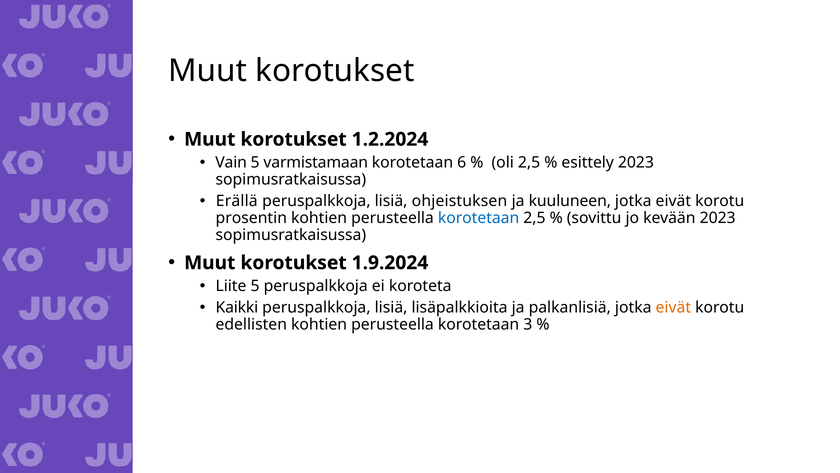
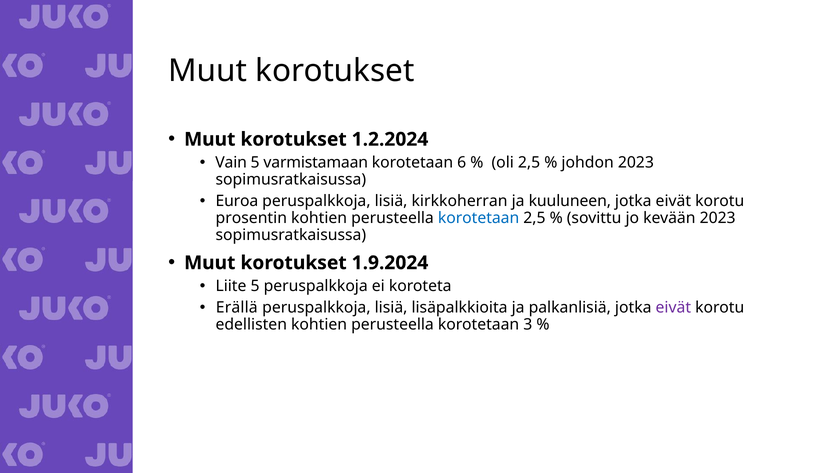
esittely: esittely -> johdon
Erällä: Erällä -> Euroa
ohjeistuksen: ohjeistuksen -> kirkkoherran
Kaikki: Kaikki -> Erällä
eivät at (673, 307) colour: orange -> purple
